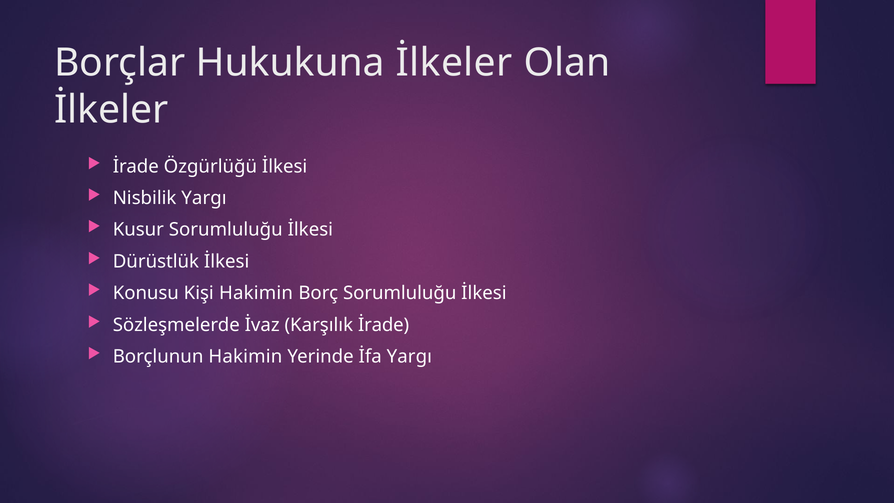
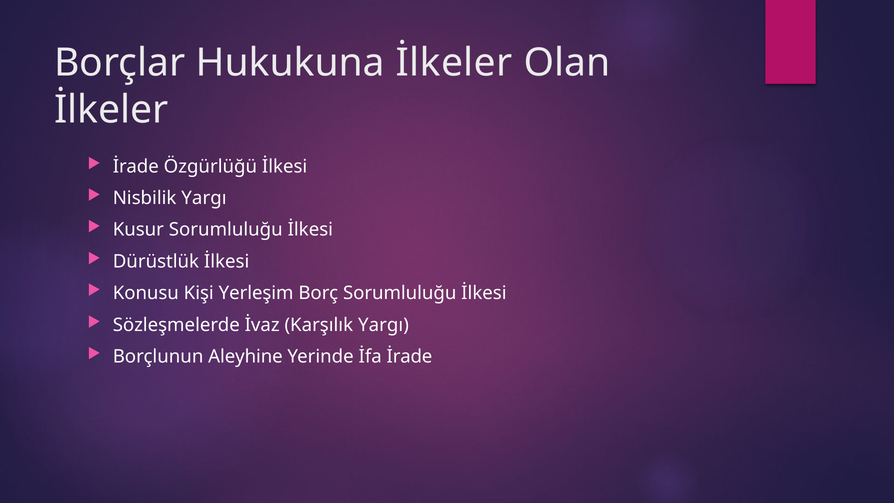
Kişi Hakimin: Hakimin -> Yerleşim
Karşılık İrade: İrade -> Yargı
Borçlunun Hakimin: Hakimin -> Aleyhine
İfa Yargı: Yargı -> İrade
